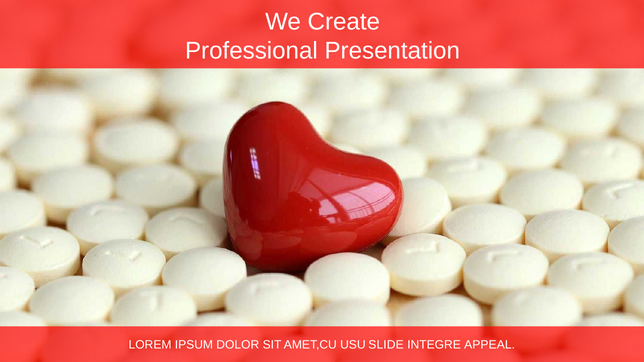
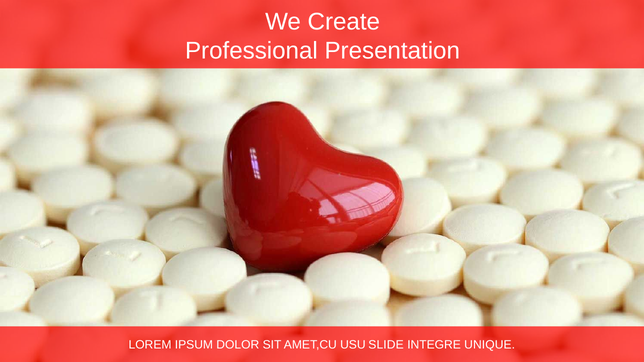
APPEAL: APPEAL -> UNIQUE
